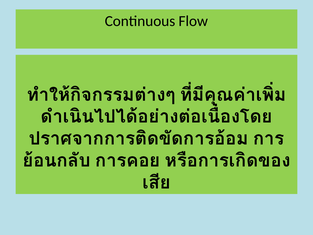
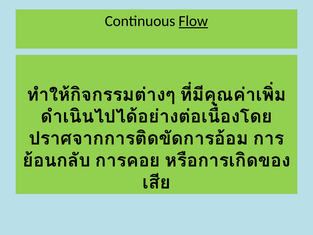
Flow underline: none -> present
